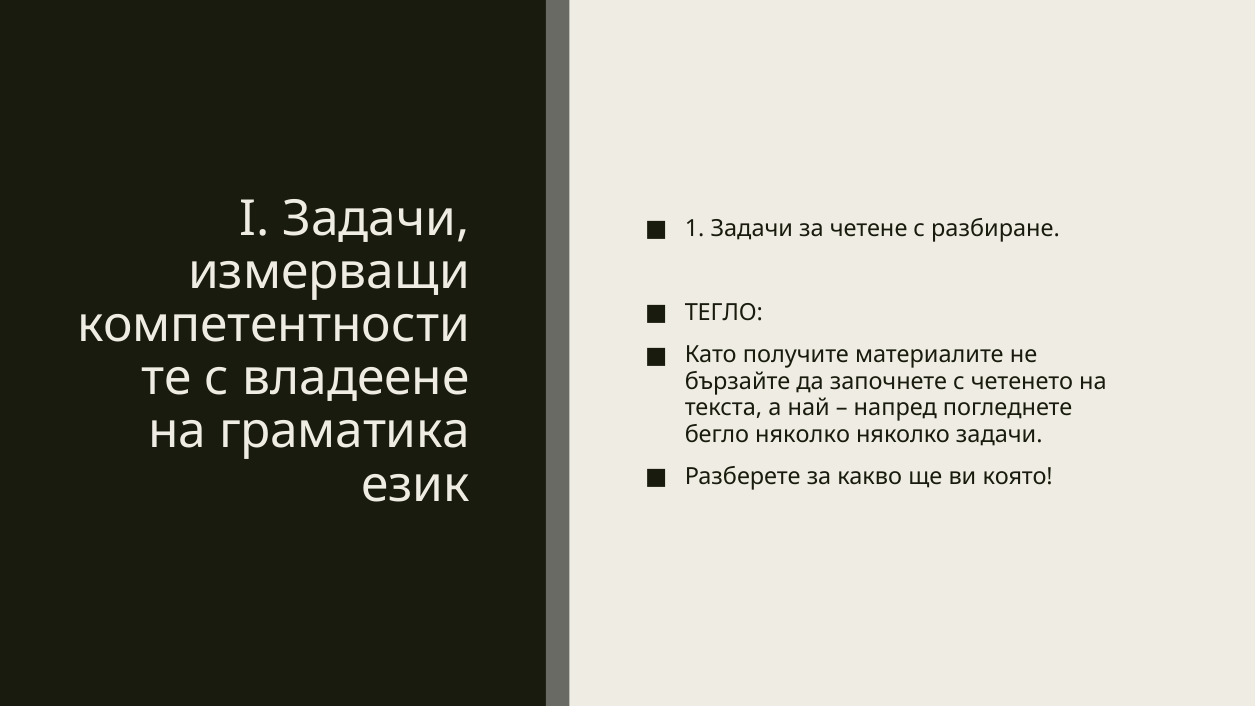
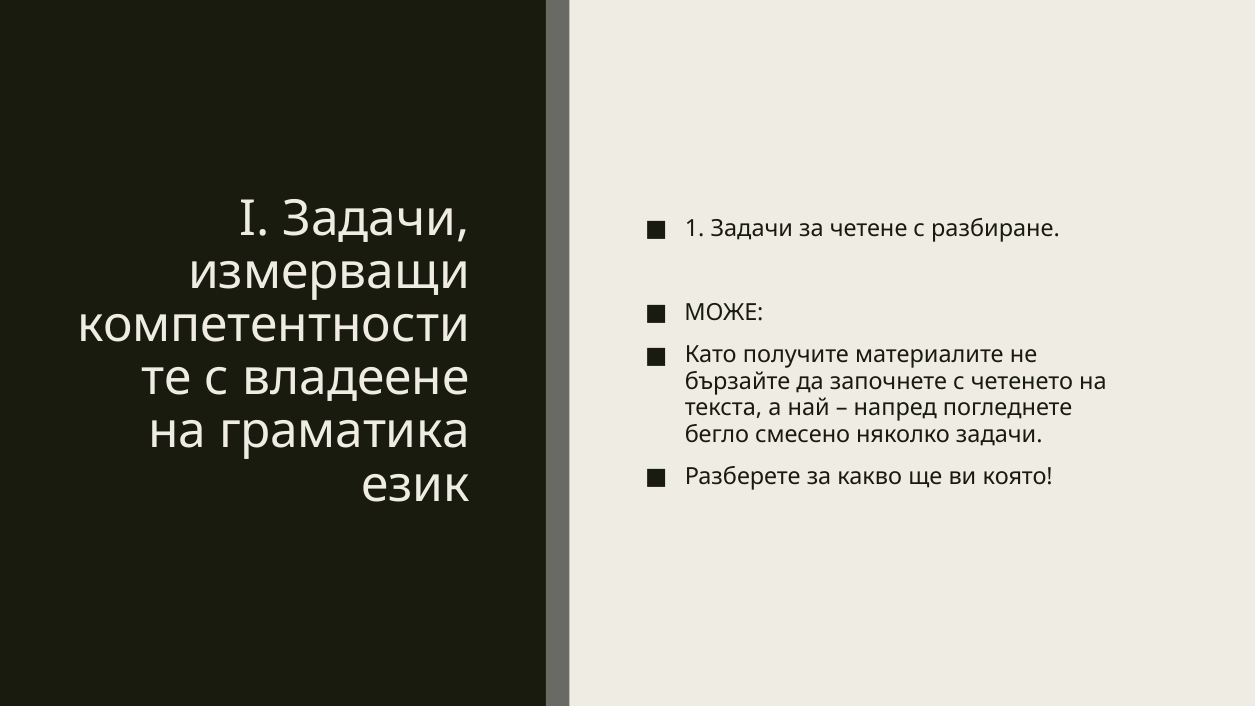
ТЕГЛО: ТЕГЛО -> МОЖЕ
бегло няколко: няколко -> смесено
